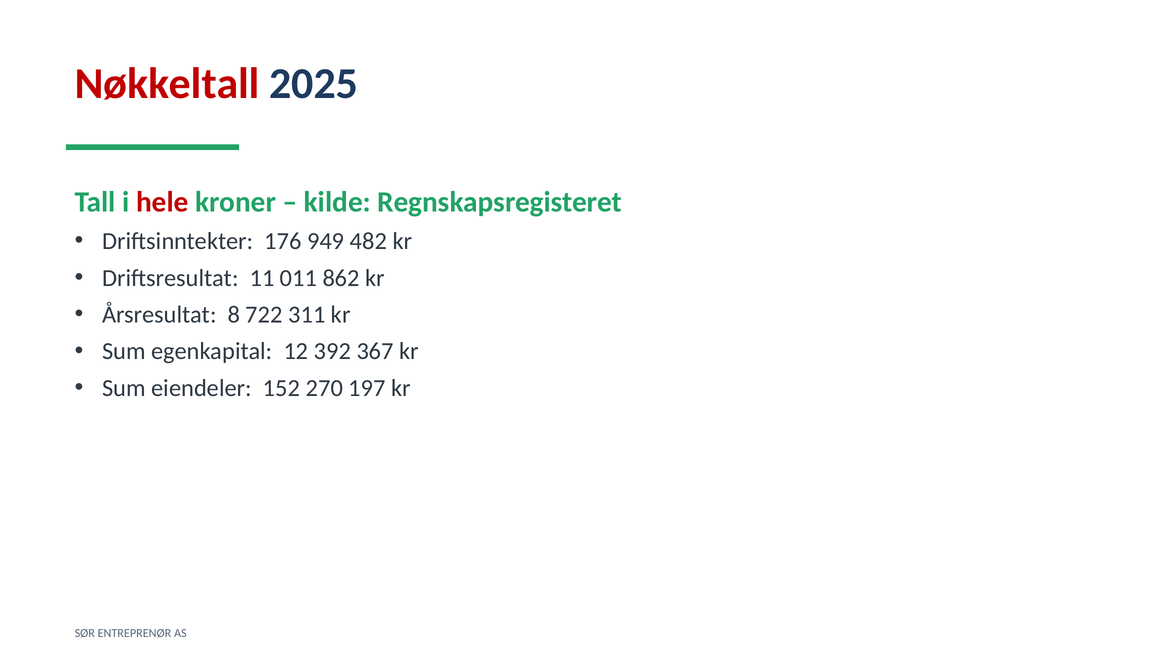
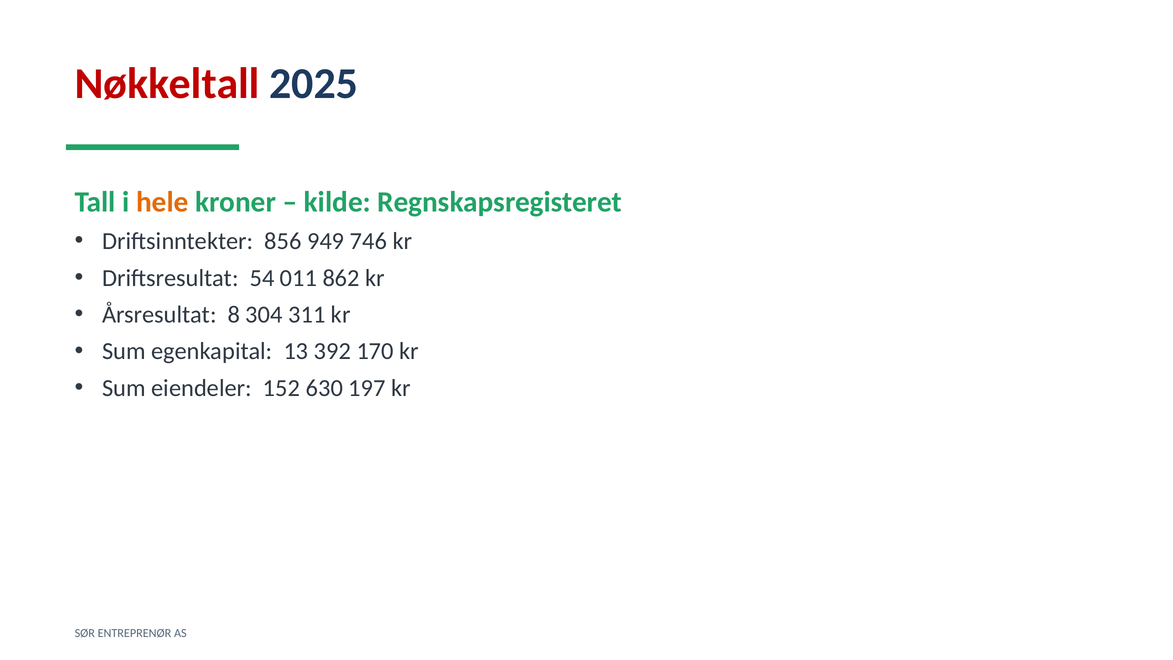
hele colour: red -> orange
176: 176 -> 856
482: 482 -> 746
11: 11 -> 54
722: 722 -> 304
12: 12 -> 13
367: 367 -> 170
270: 270 -> 630
